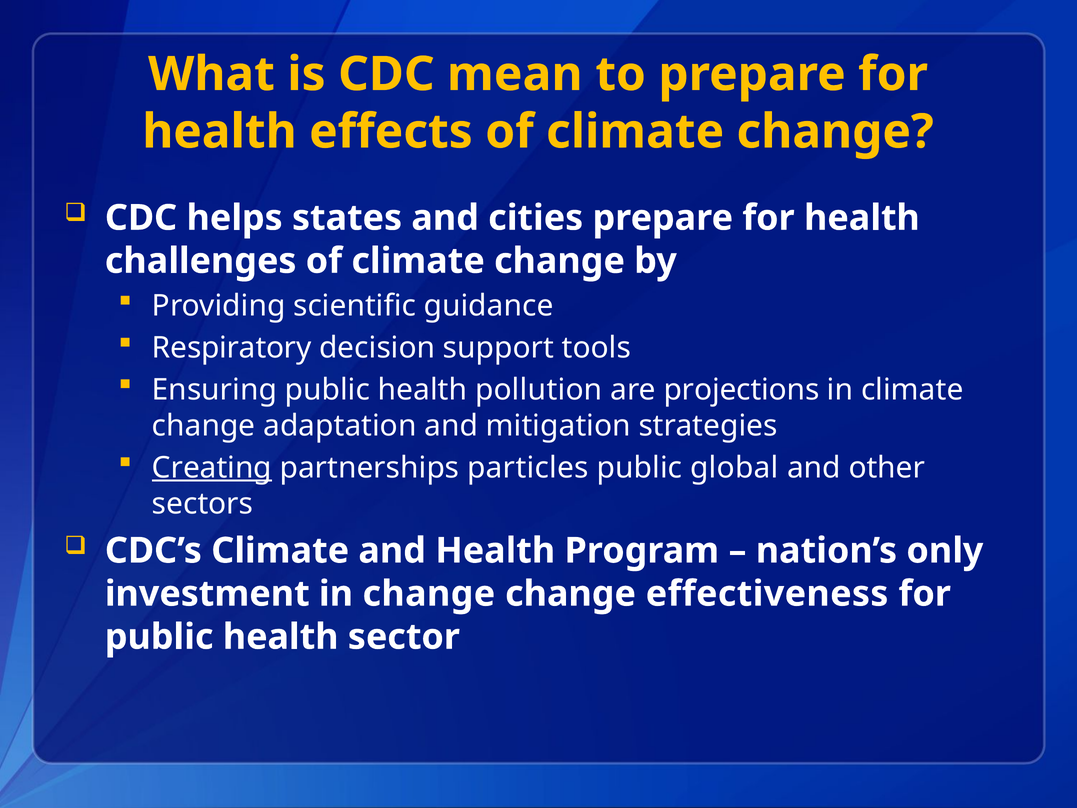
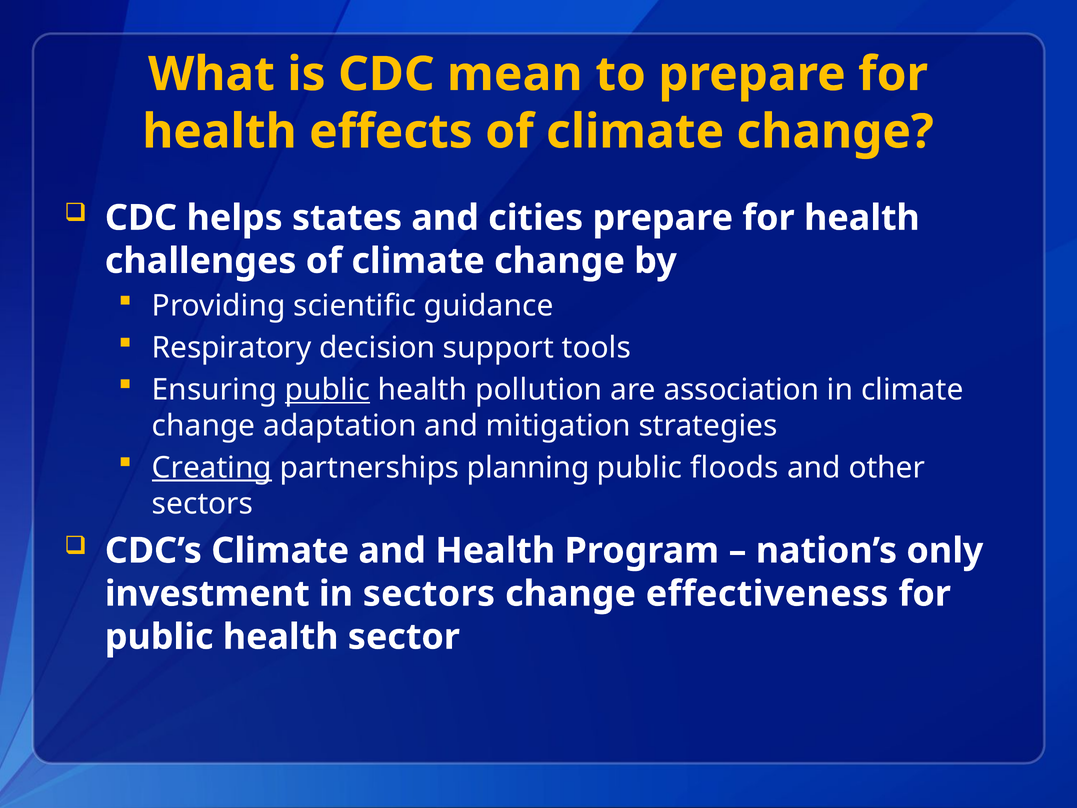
public at (327, 390) underline: none -> present
projections: projections -> association
particles: particles -> planning
global: global -> floods
in change: change -> sectors
